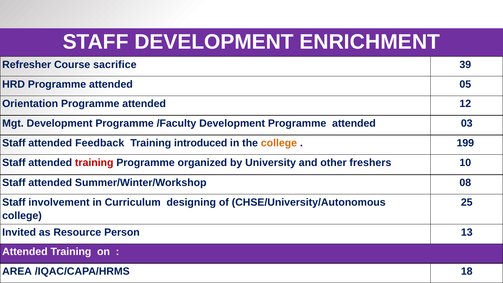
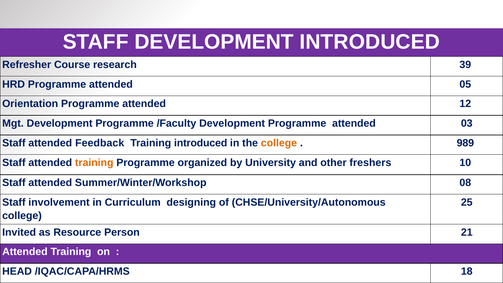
DEVELOPMENT ENRICHMENT: ENRICHMENT -> INTRODUCED
sacrifice: sacrifice -> research
199: 199 -> 989
training at (94, 163) colour: red -> orange
13: 13 -> 21
AREA: AREA -> HEAD
